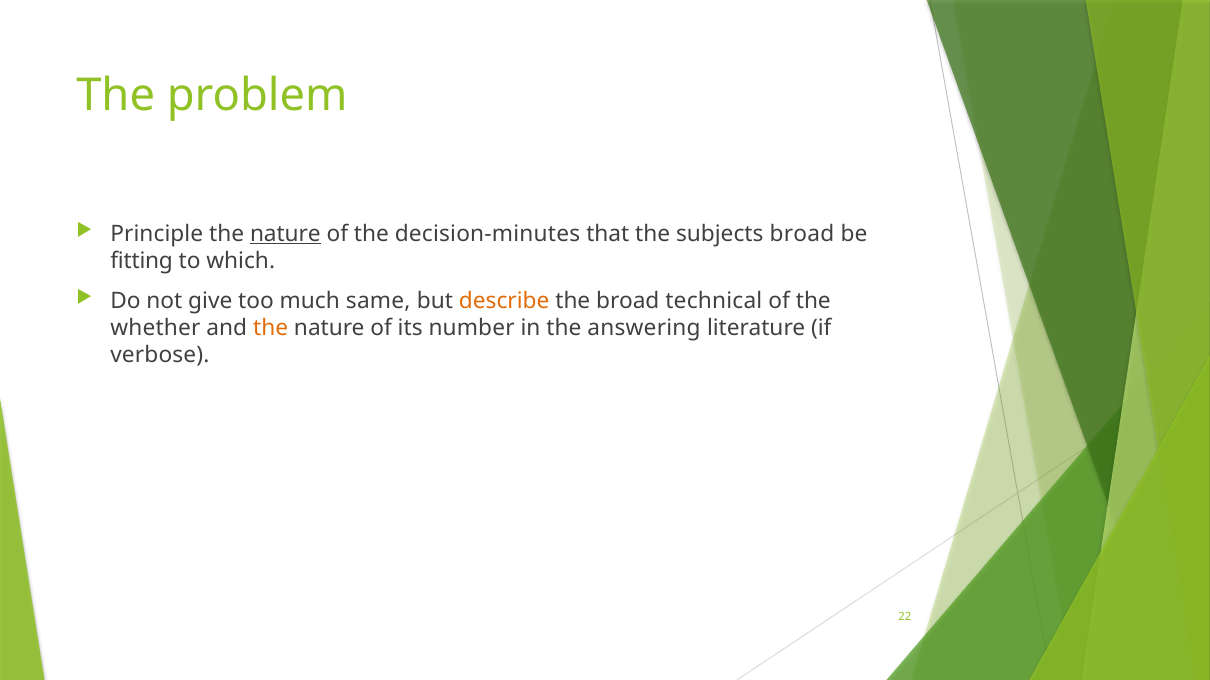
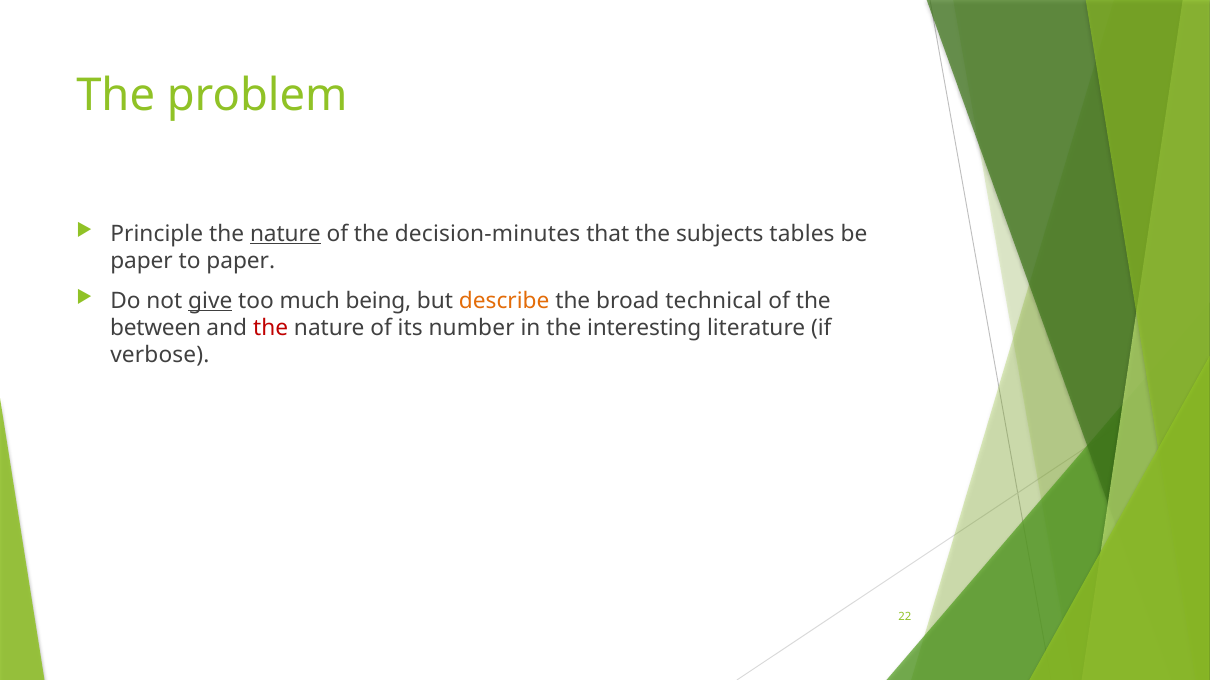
subjects broad: broad -> tables
fitting at (142, 261): fitting -> paper
to which: which -> paper
give underline: none -> present
same: same -> being
whether: whether -> between
the at (271, 328) colour: orange -> red
answering: answering -> interesting
